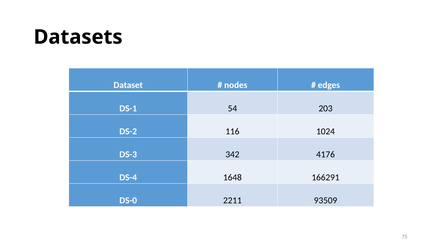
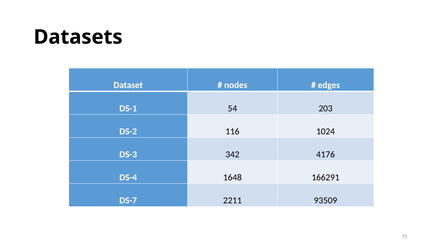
DS-0: DS-0 -> DS-7
